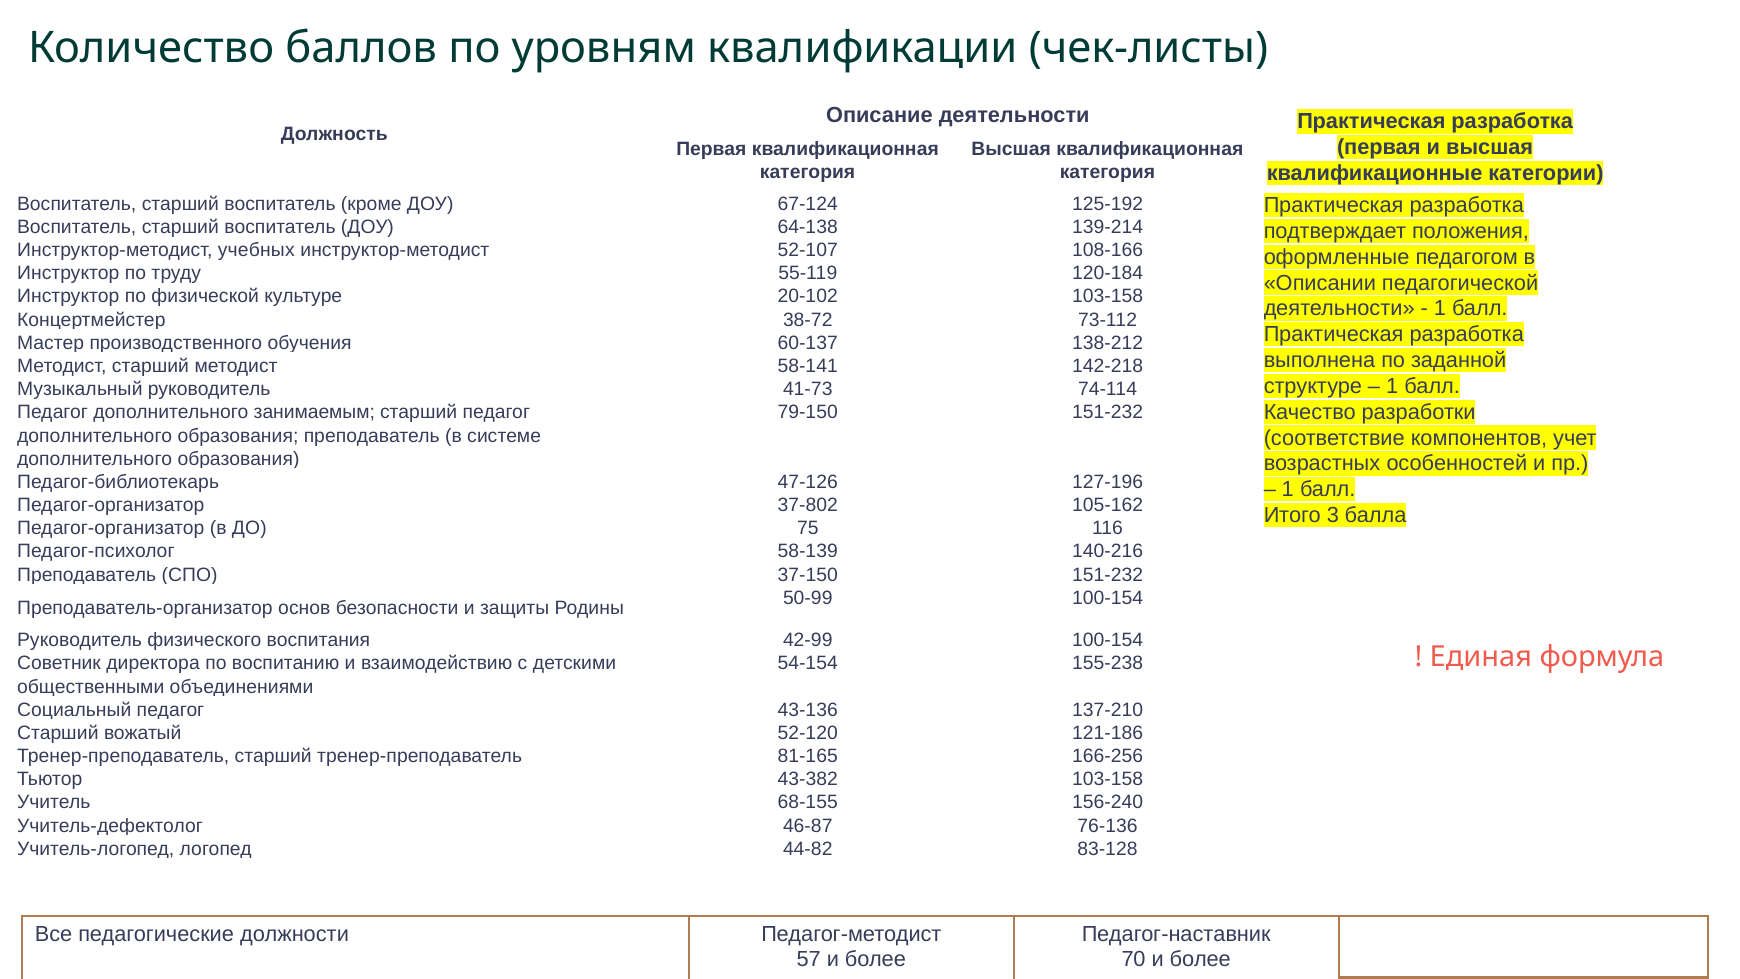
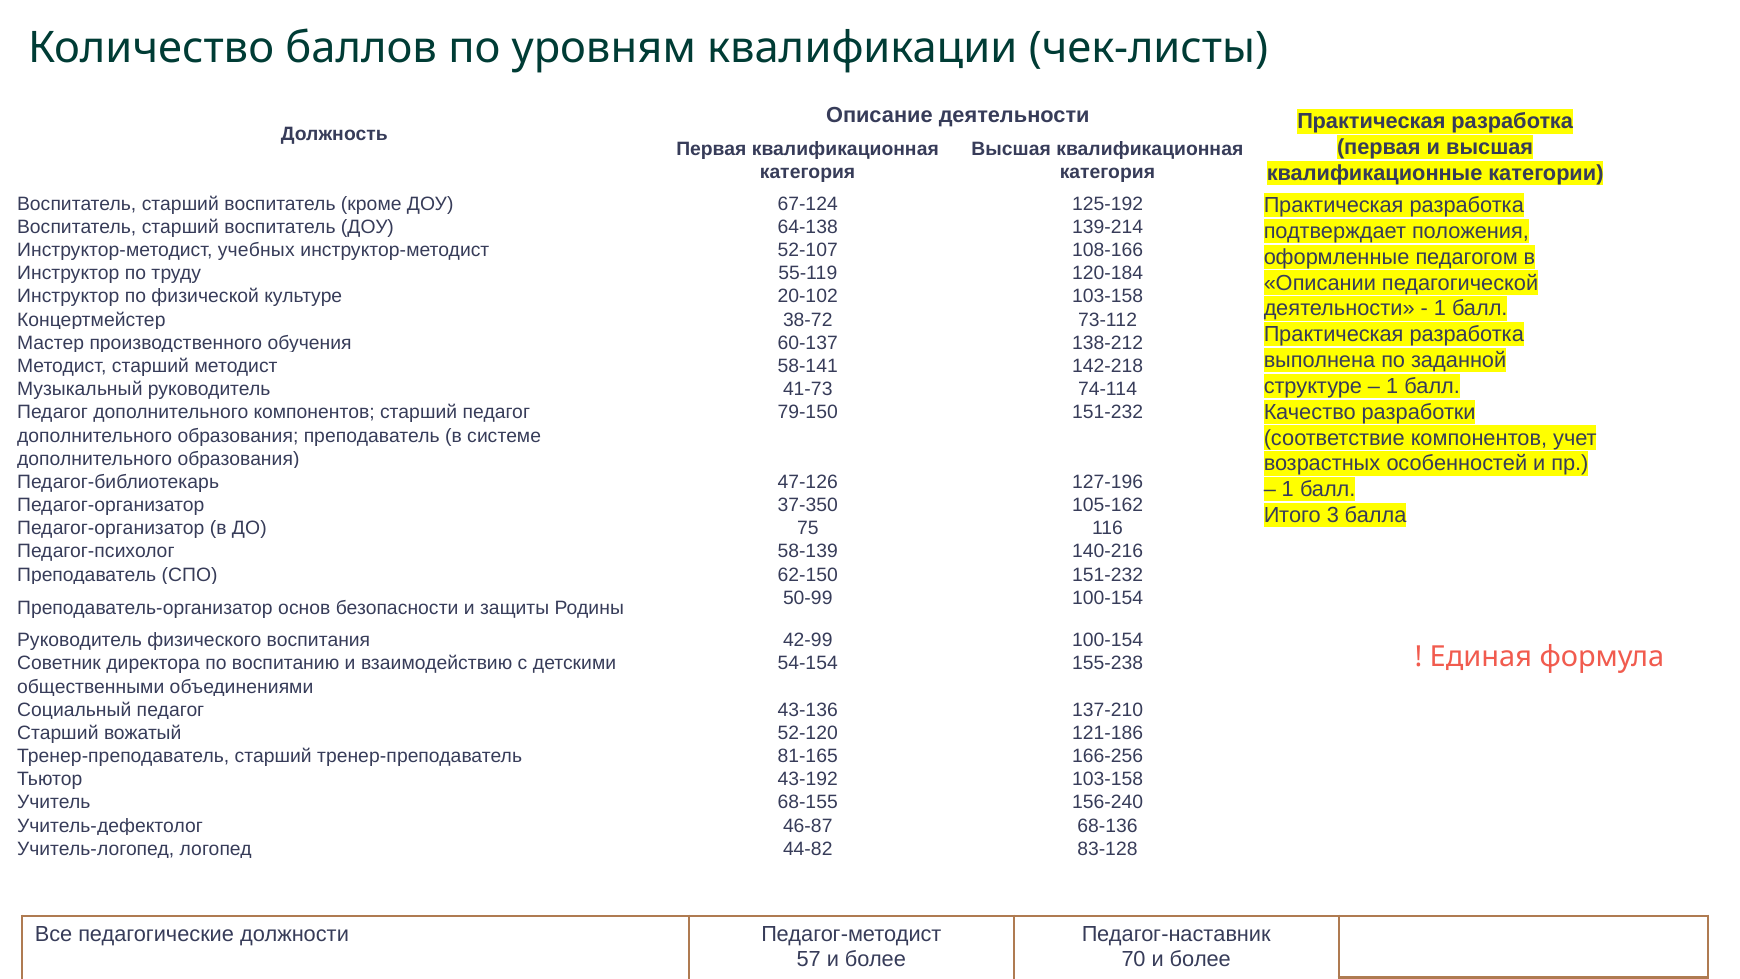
дополнительного занимаемым: занимаемым -> компонентов
37-802: 37-802 -> 37-350
37-150: 37-150 -> 62-150
43-382: 43-382 -> 43-192
76-136: 76-136 -> 68-136
